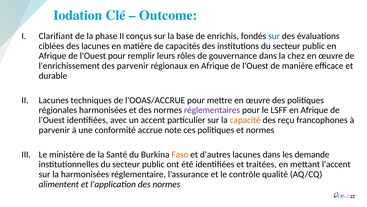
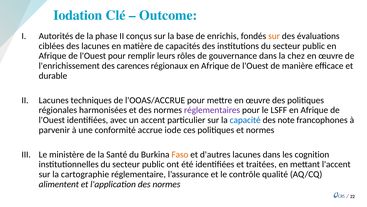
Clarifiant: Clarifiant -> Autorités
sur at (274, 36) colour: blue -> orange
des parvenir: parvenir -> carences
capacité colour: orange -> blue
reçu: reçu -> note
note: note -> iode
demande: demande -> cognition
la harmonisées: harmonisées -> cartographie
